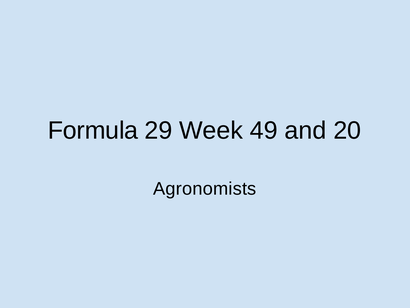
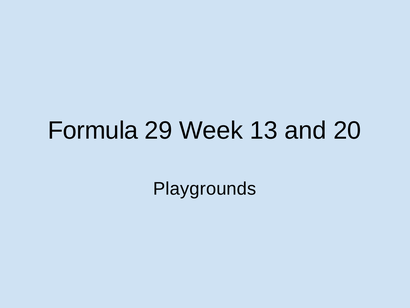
49: 49 -> 13
Agronomists: Agronomists -> Playgrounds
